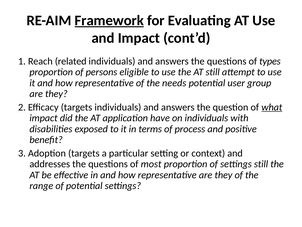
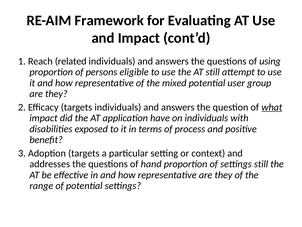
Framework underline: present -> none
types: types -> using
needs: needs -> mixed
most: most -> hand
